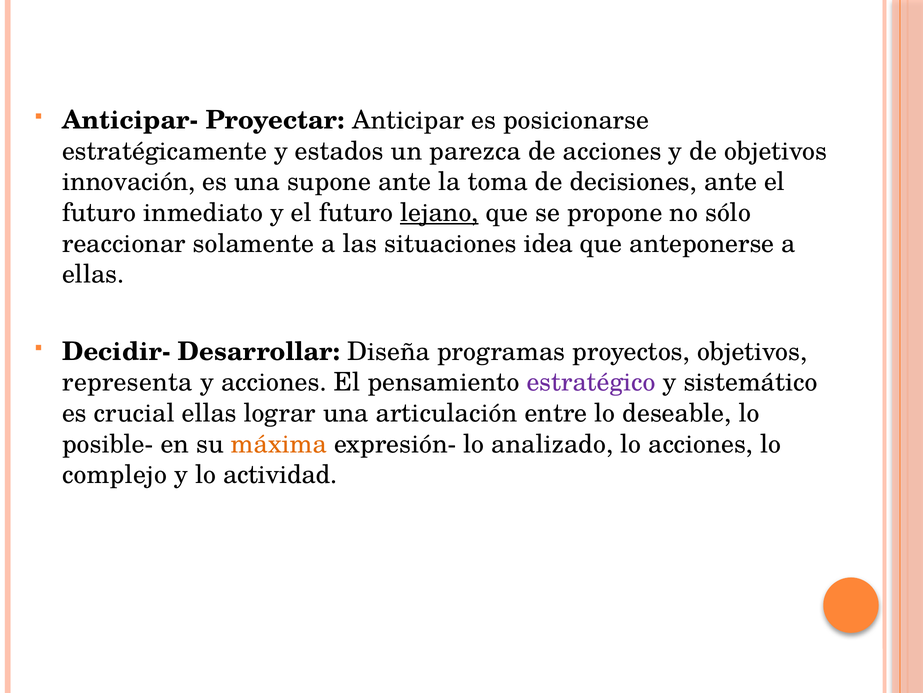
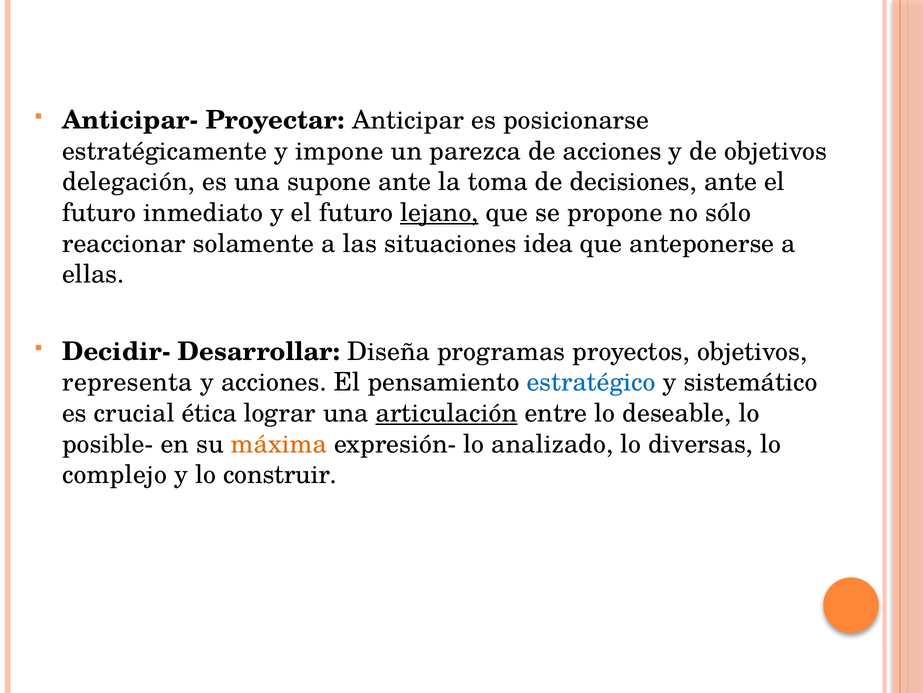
estados: estados -> impone
innovación: innovación -> delegación
estratégico colour: purple -> blue
crucial ellas: ellas -> ética
articulación underline: none -> present
lo acciones: acciones -> diversas
actividad: actividad -> construir
